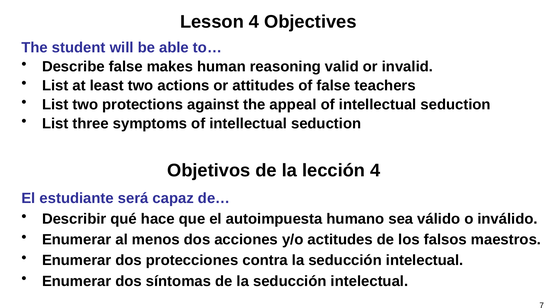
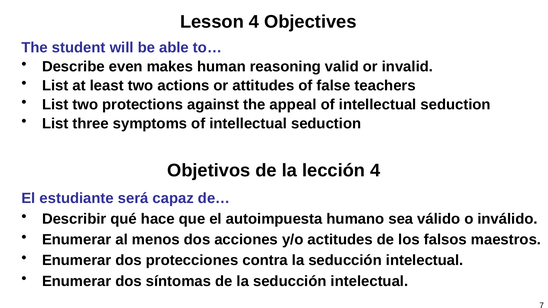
Describe false: false -> even
